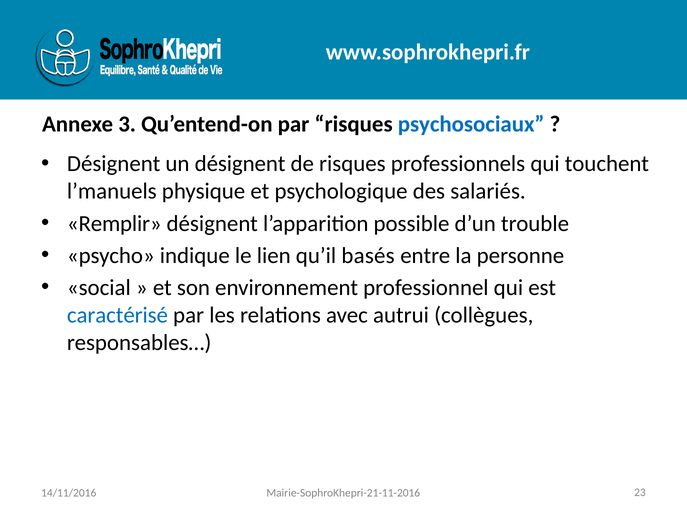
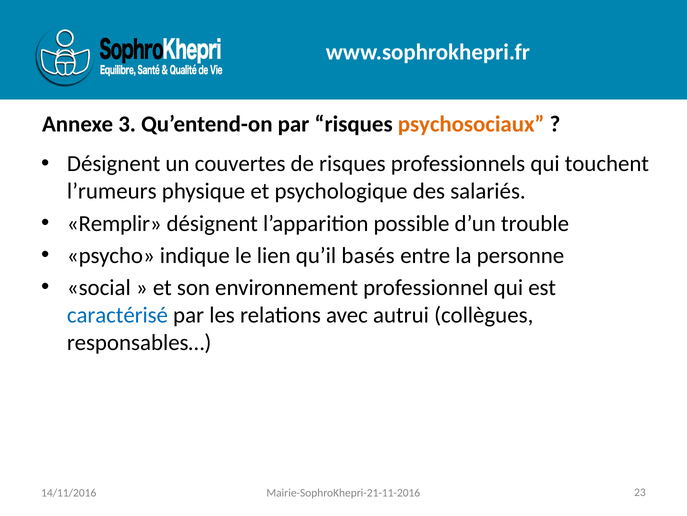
psychosociaux colour: blue -> orange
un désignent: désignent -> couvertes
l’manuels: l’manuels -> l’rumeurs
